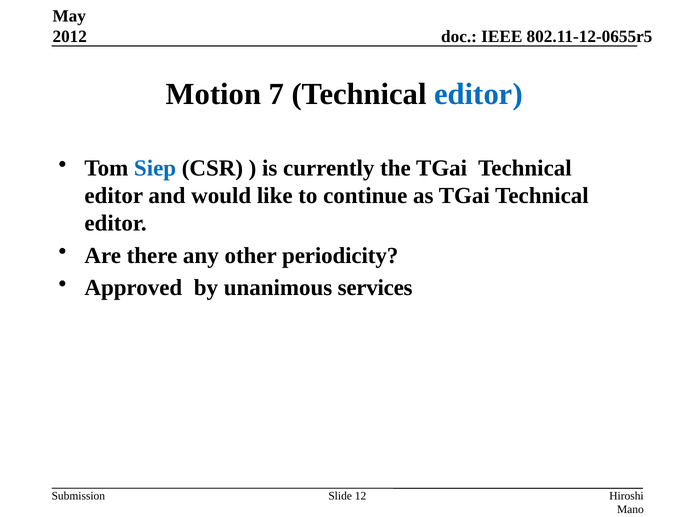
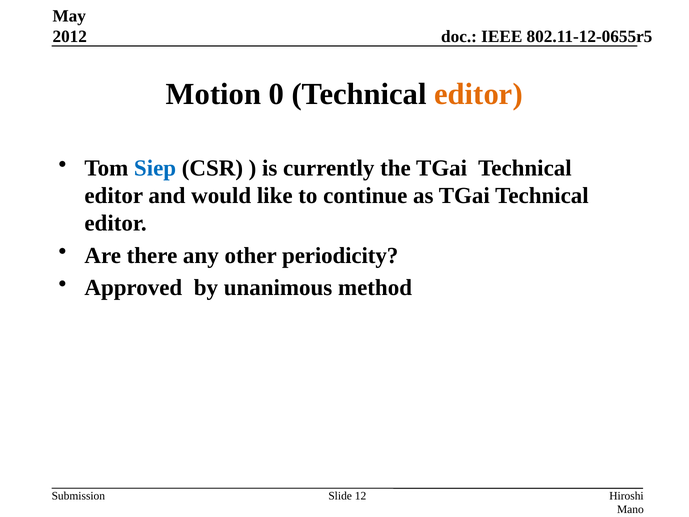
7: 7 -> 0
editor at (478, 94) colour: blue -> orange
services: services -> method
